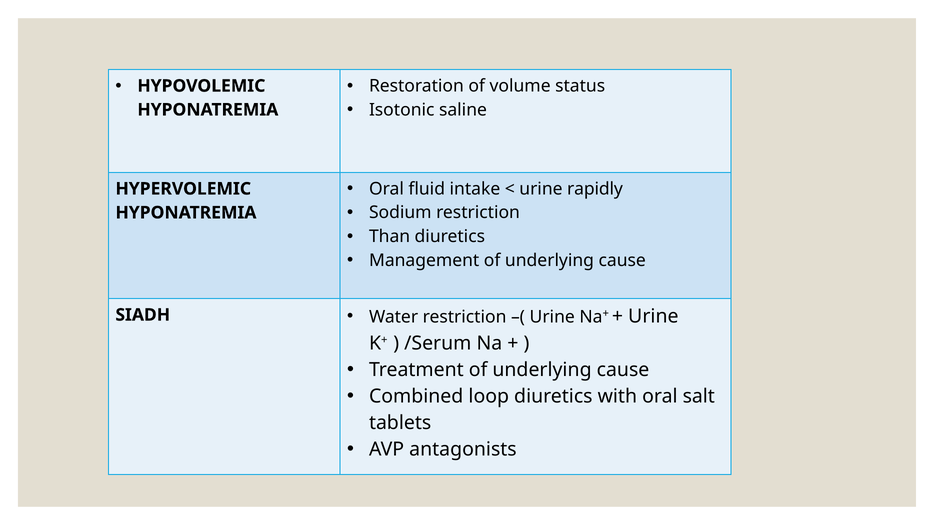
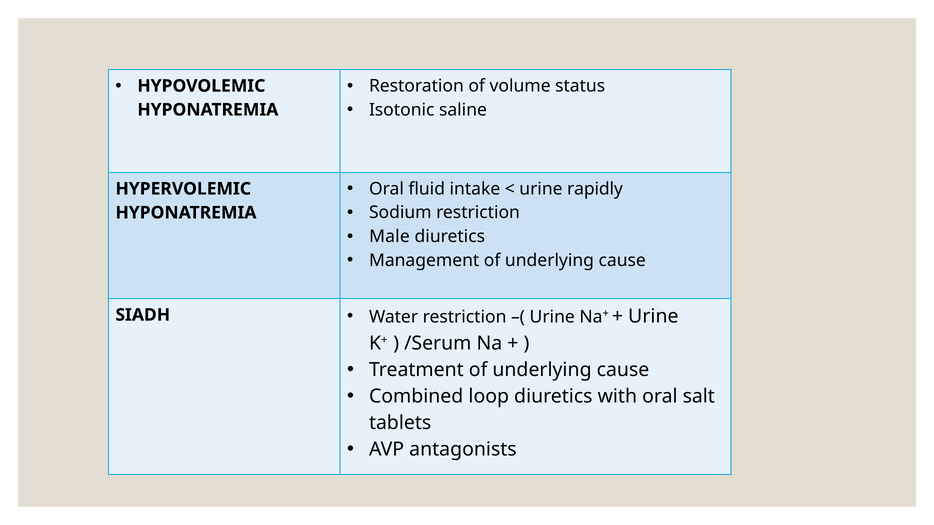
Than: Than -> Male
